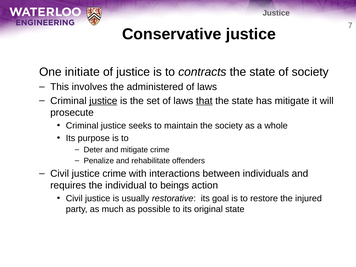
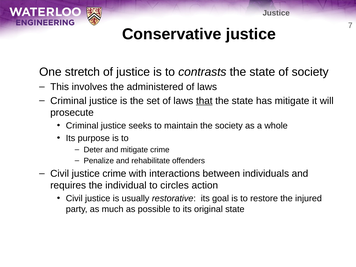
initiate: initiate -> stretch
contracts: contracts -> contrasts
justice at (103, 101) underline: present -> none
beings: beings -> circles
